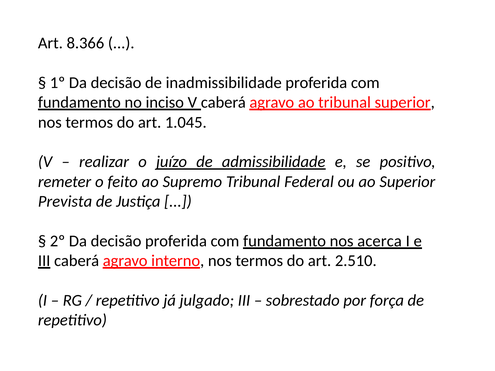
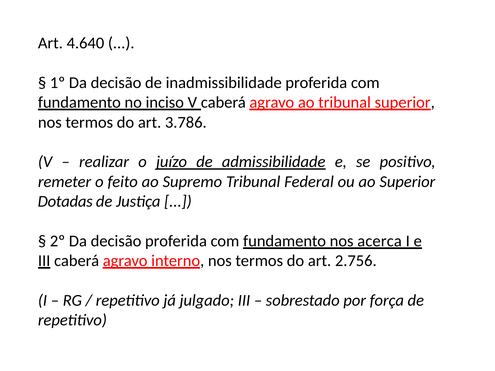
8.366: 8.366 -> 4.640
1.045: 1.045 -> 3.786
Prevista: Prevista -> Dotadas
2.510: 2.510 -> 2.756
